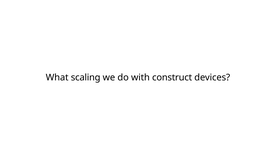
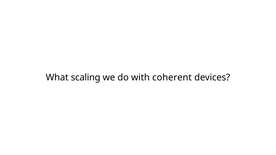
construct: construct -> coherent
